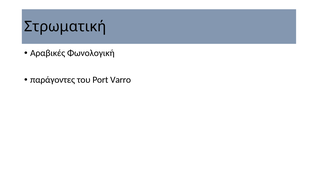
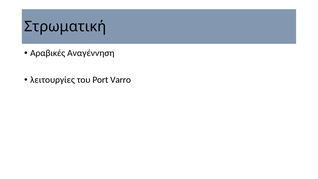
Φωνολογική: Φωνολογική -> Αναγέννηση
παράγοντες: παράγοντες -> λειτουργίες
